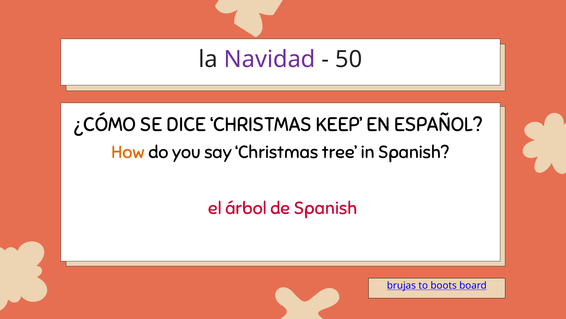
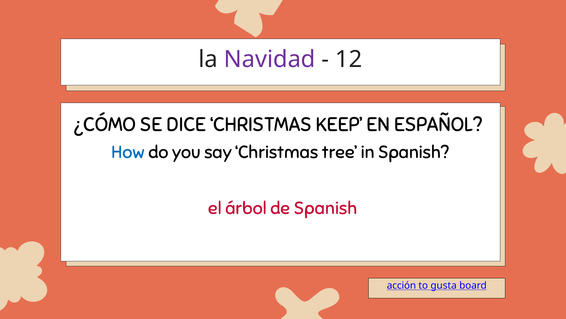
50: 50 -> 12
How colour: orange -> blue
brujas: brujas -> acción
boots: boots -> gusta
